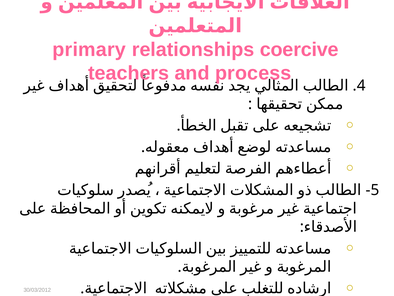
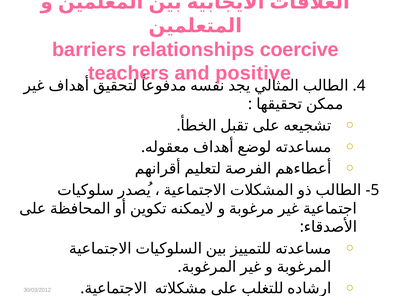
primary: primary -> barriers
process: process -> positive
